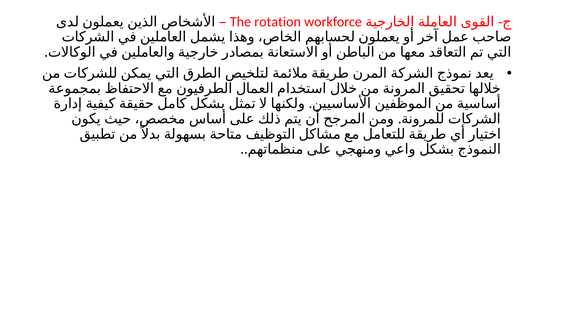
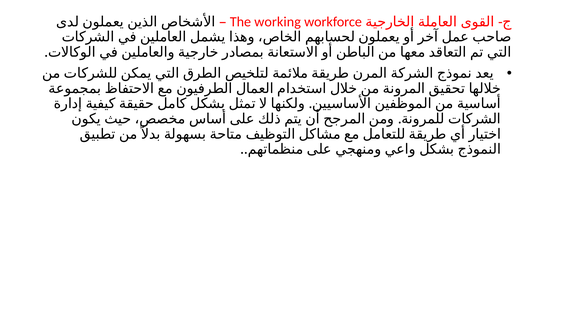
rotation: rotation -> working
